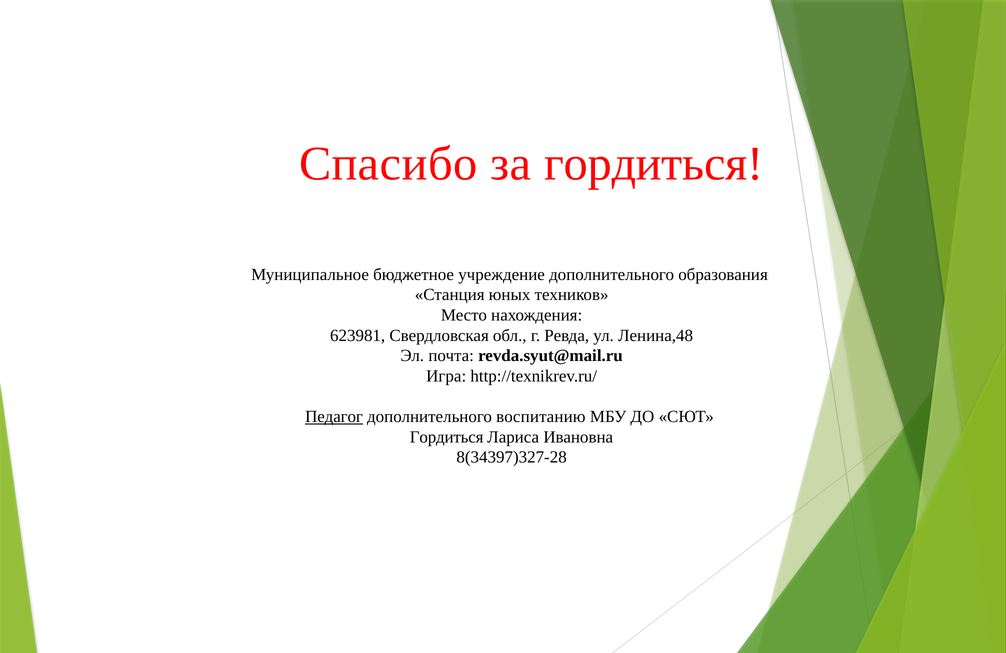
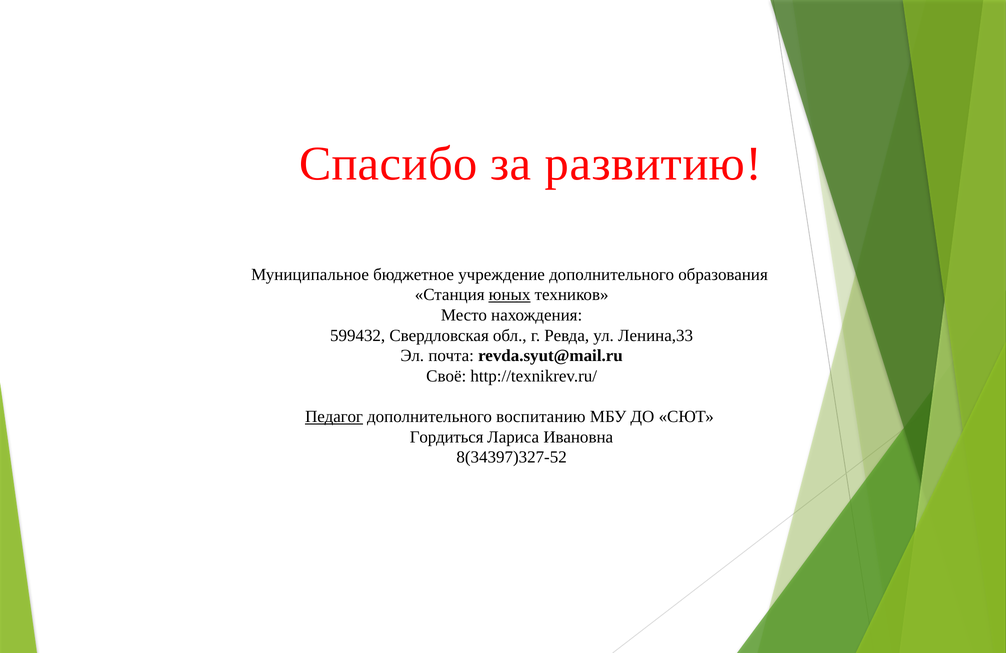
за гордиться: гордиться -> развитию
юных underline: none -> present
623981: 623981 -> 599432
Ленина,48: Ленина,48 -> Ленина,33
Игра: Игра -> Своё
8(34397)327-28: 8(34397)327-28 -> 8(34397)327-52
